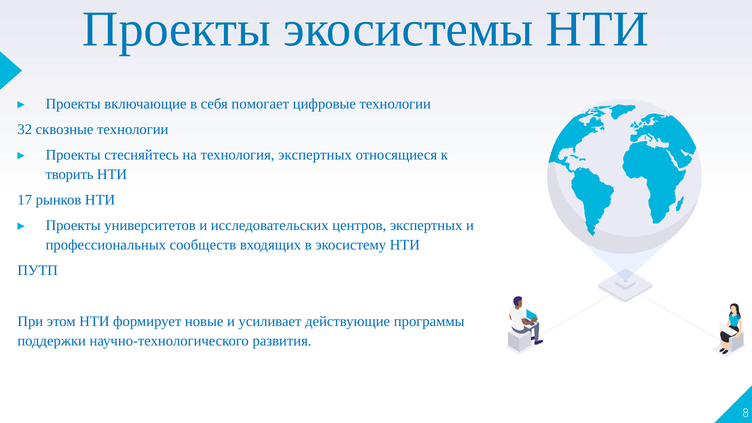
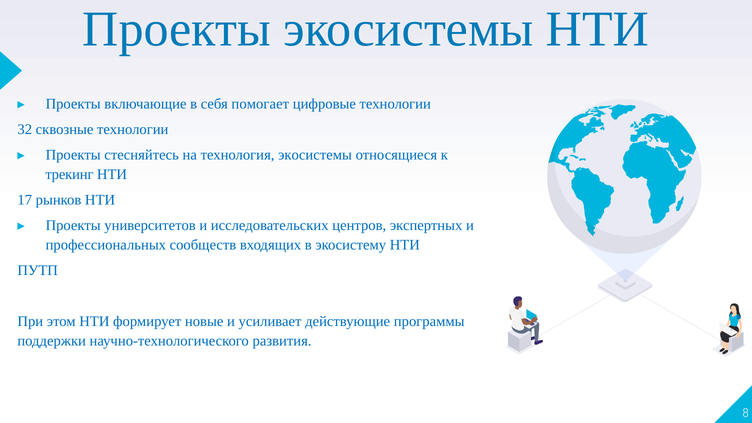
технология экспертных: экспертных -> экосистемы
творить: творить -> трекинг
